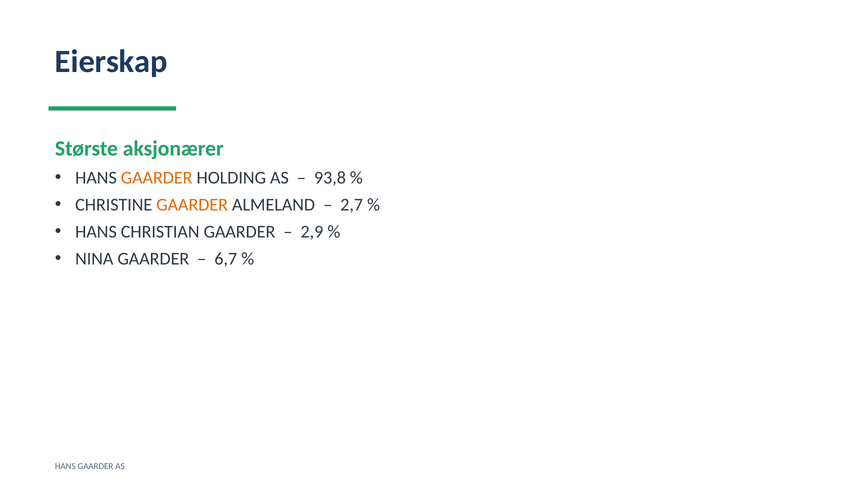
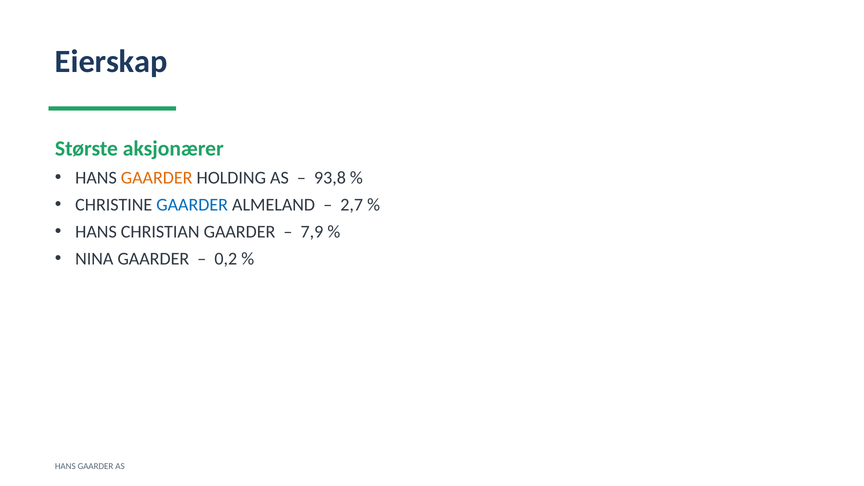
GAARDER at (192, 205) colour: orange -> blue
2,9: 2,9 -> 7,9
6,7: 6,7 -> 0,2
